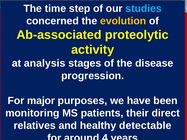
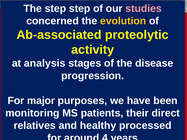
The time: time -> step
studies colour: light blue -> pink
detectable: detectable -> processed
